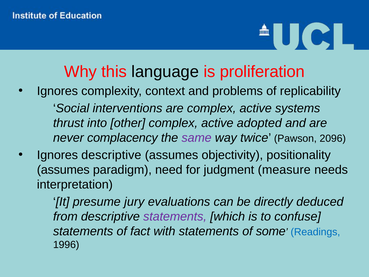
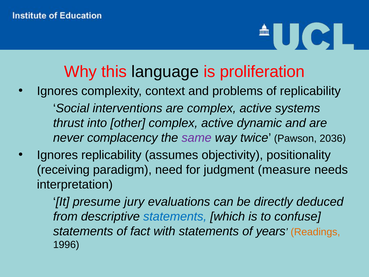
adopted: adopted -> dynamic
2096: 2096 -> 2036
Ignores descriptive: descriptive -> replicability
assumes at (63, 170): assumes -> receiving
statements at (175, 216) colour: purple -> blue
some: some -> years
Readings colour: blue -> orange
